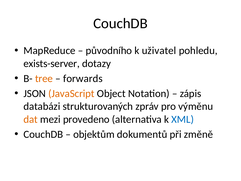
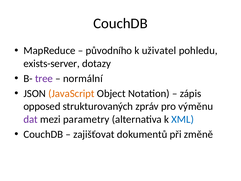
tree colour: orange -> purple
forwards: forwards -> normální
databázi: databázi -> opposed
dat colour: orange -> purple
provedeno: provedeno -> parametry
objektům: objektům -> zajišťovat
